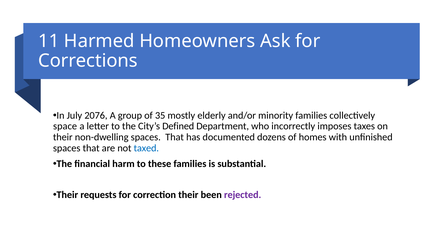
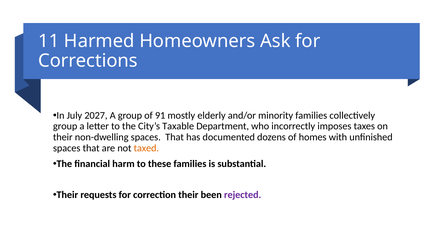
2076: 2076 -> 2027
35: 35 -> 91
space at (65, 126): space -> group
Defined: Defined -> Taxable
taxed colour: blue -> orange
